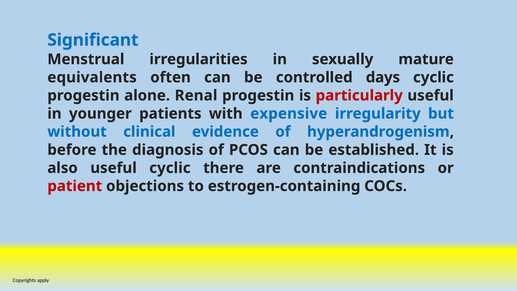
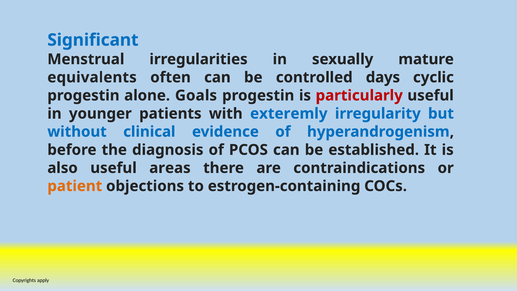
Renal: Renal -> Goals
expensive: expensive -> exteremly
useful cyclic: cyclic -> areas
patient colour: red -> orange
